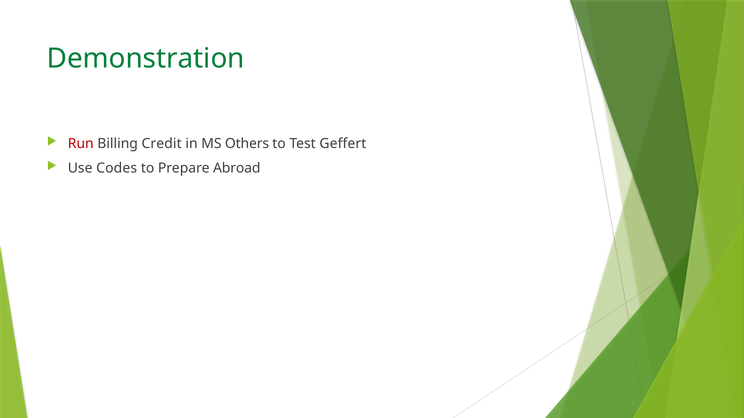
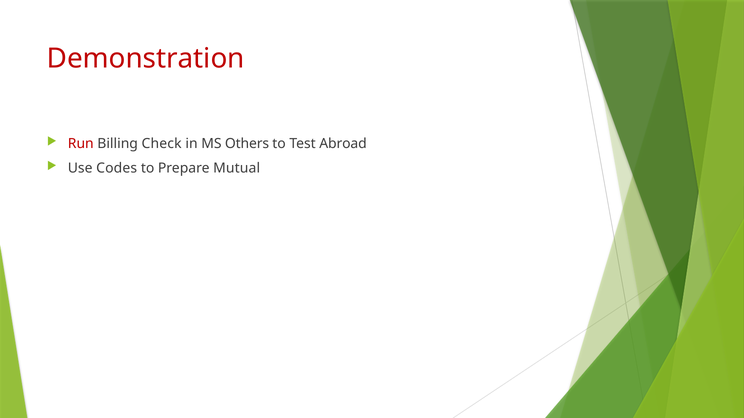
Demonstration colour: green -> red
Credit: Credit -> Check
Geffert: Geffert -> Abroad
Abroad: Abroad -> Mutual
